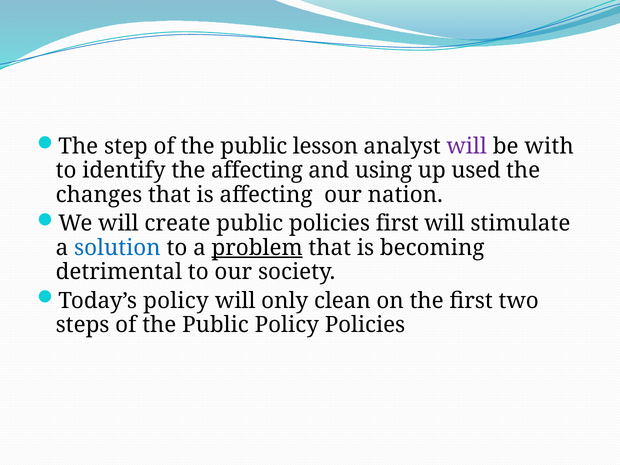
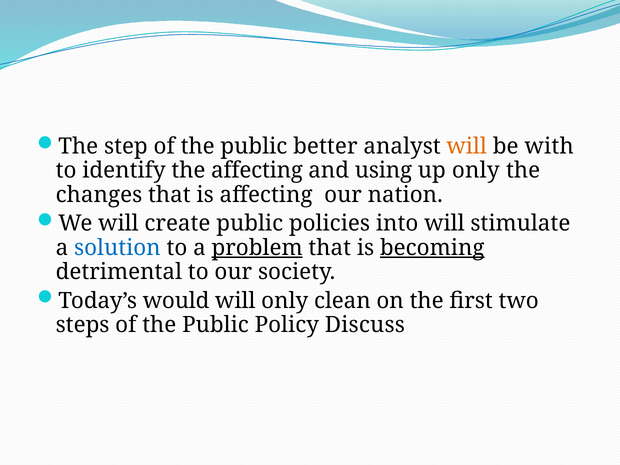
lesson: lesson -> better
will at (467, 146) colour: purple -> orange
up used: used -> only
policies first: first -> into
becoming underline: none -> present
Today’s policy: policy -> would
Policy Policies: Policies -> Discuss
